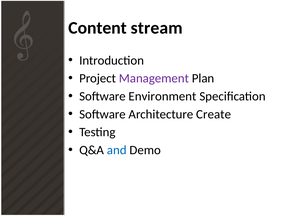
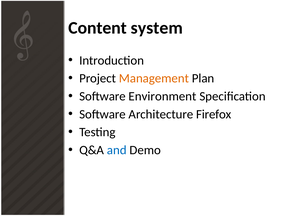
stream: stream -> system
Management colour: purple -> orange
Create: Create -> Firefox
